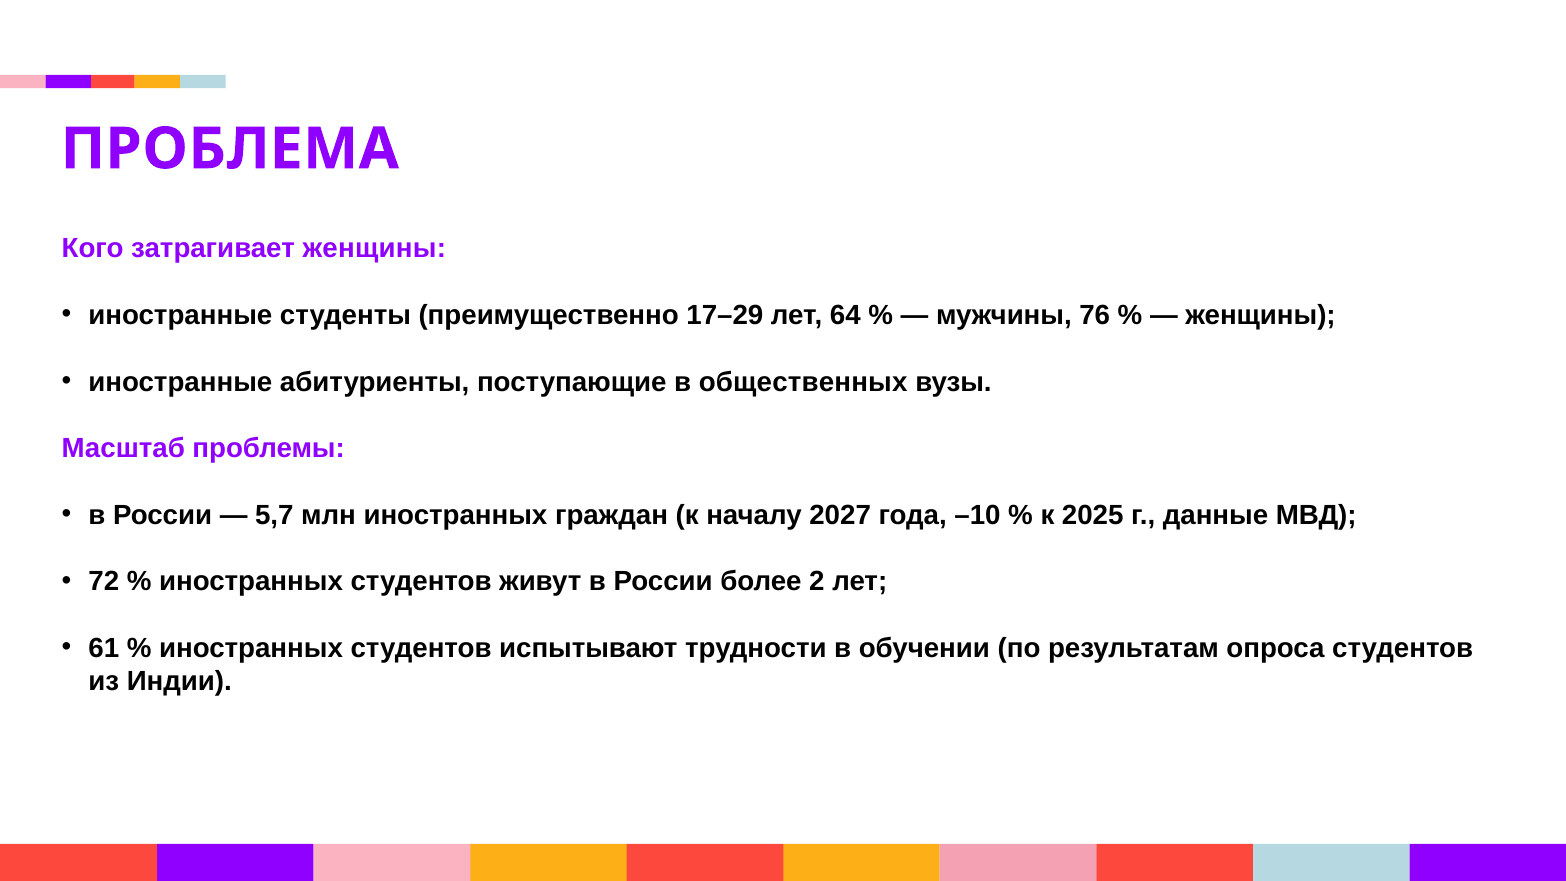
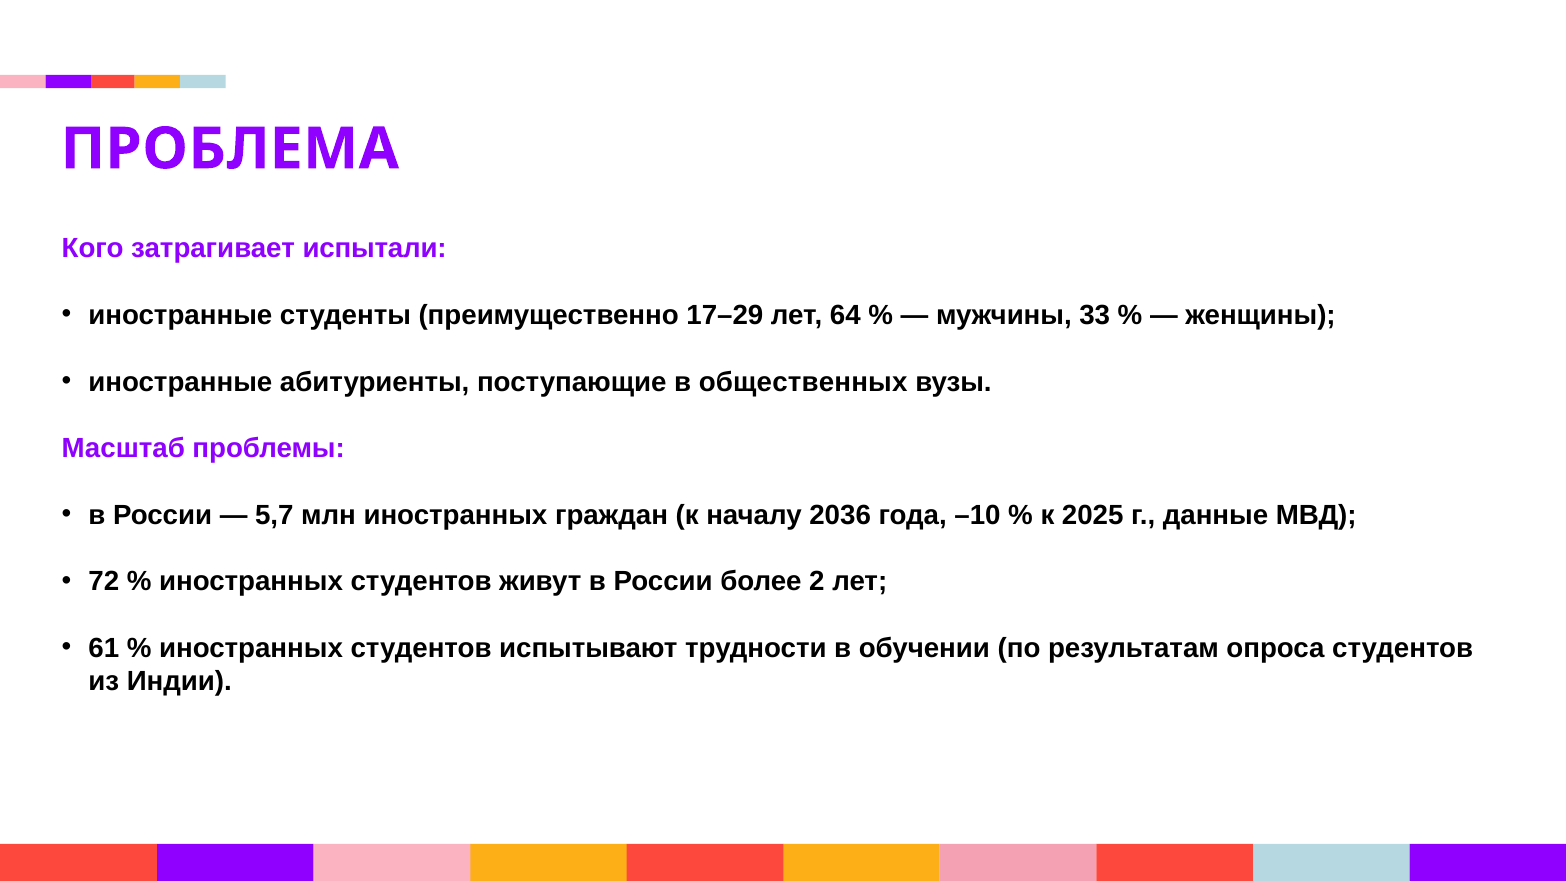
затрагивает женщины: женщины -> испытали
76: 76 -> 33
2027: 2027 -> 2036
